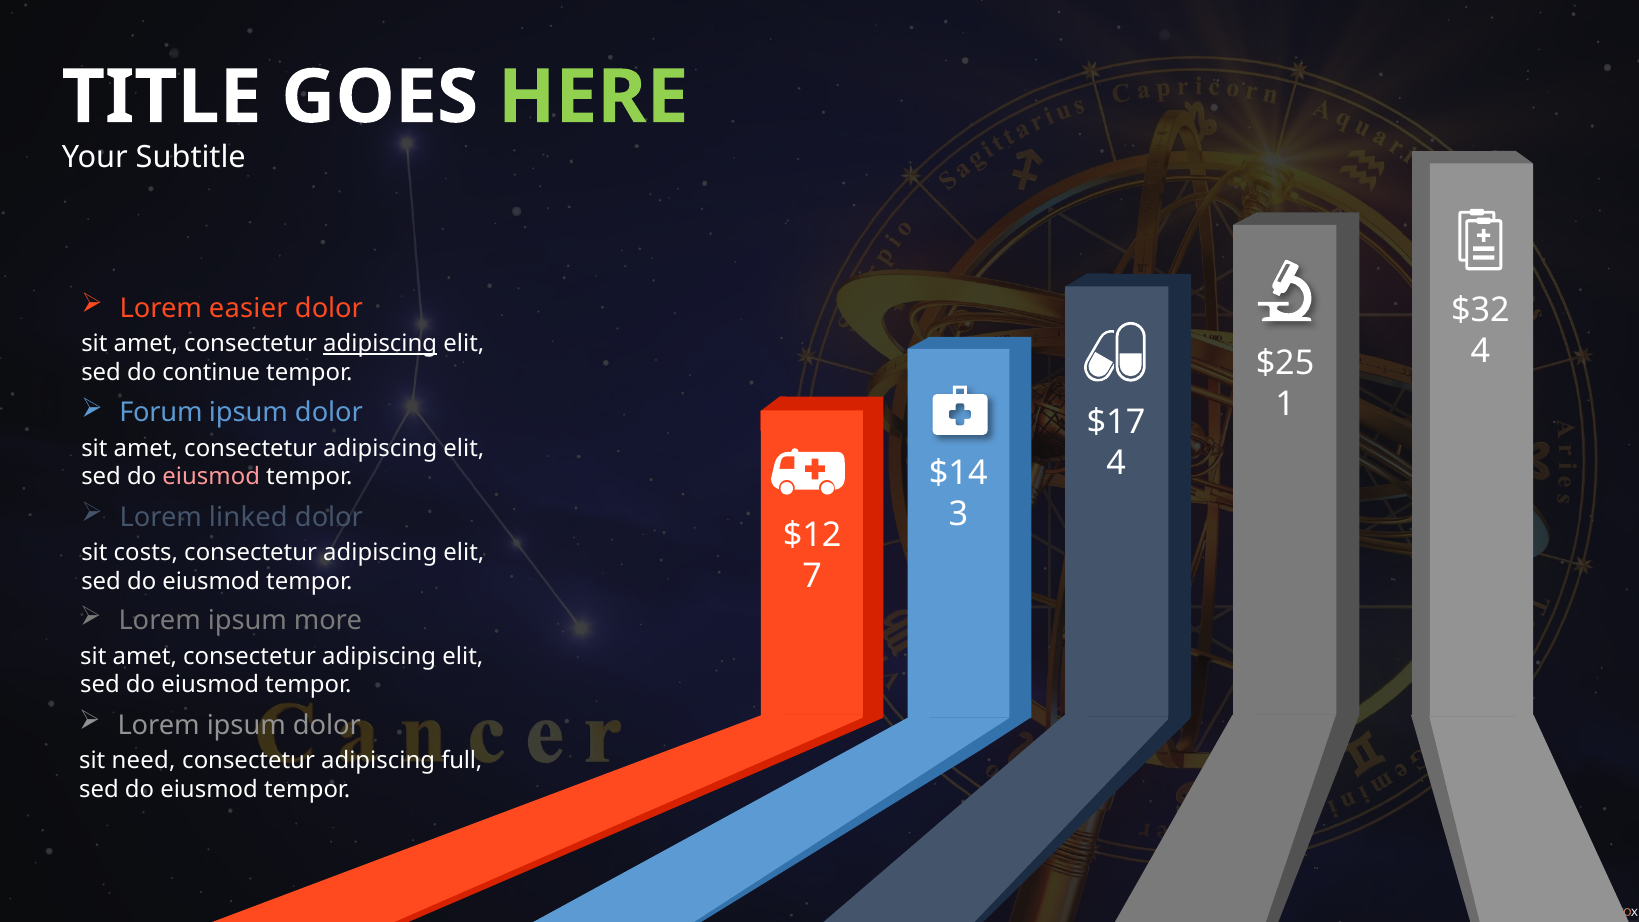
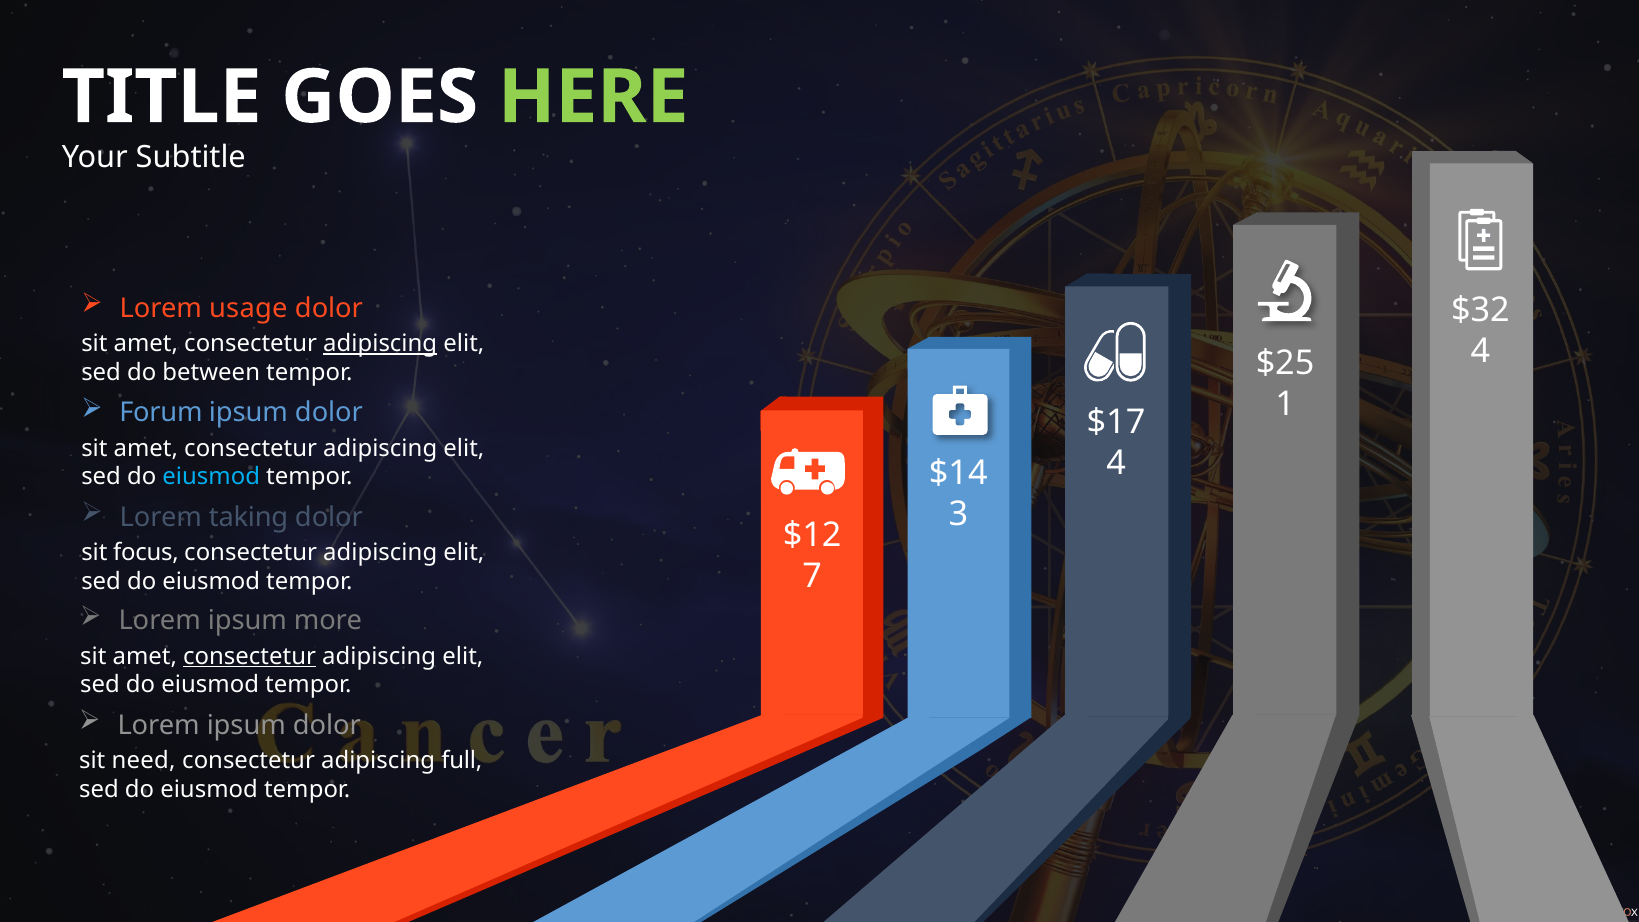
easier: easier -> usage
continue: continue -> between
eiusmod at (211, 477) colour: pink -> light blue
linked: linked -> taking
costs: costs -> focus
consectetur at (250, 656) underline: none -> present
